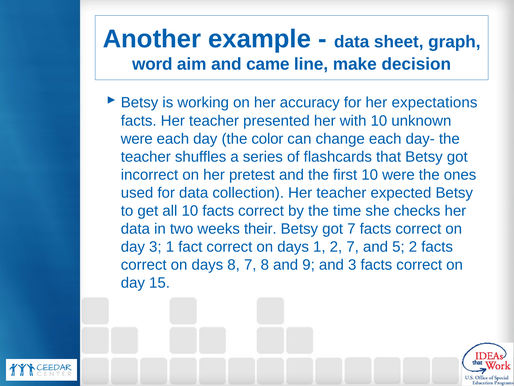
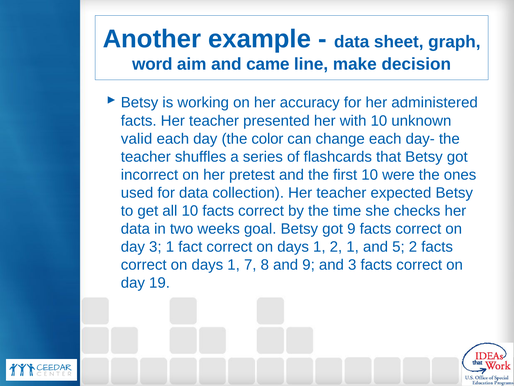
expectations: expectations -> administered
were at (137, 139): were -> valid
their: their -> goal
got 7: 7 -> 9
2 7: 7 -> 1
8 at (234, 264): 8 -> 1
15: 15 -> 19
